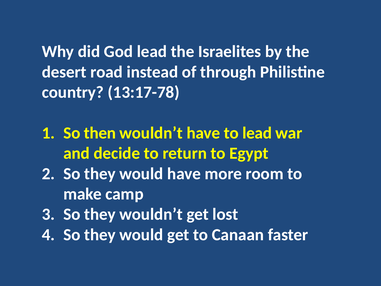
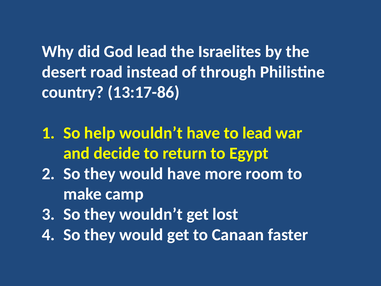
13:17-78: 13:17-78 -> 13:17-86
then: then -> help
